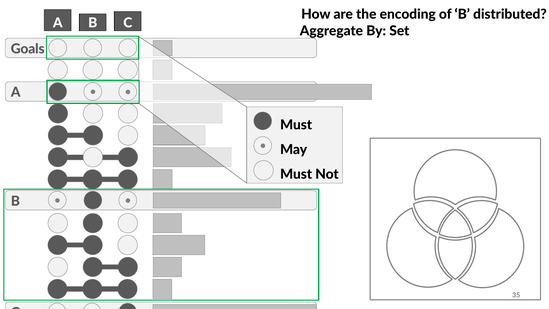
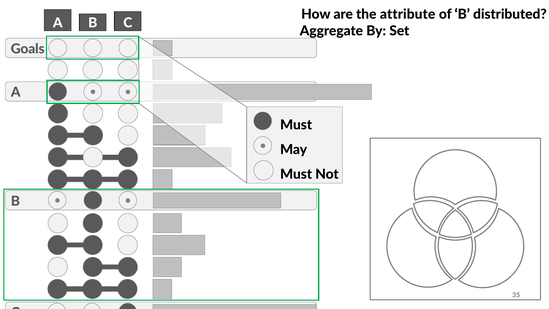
encoding: encoding -> attribute
